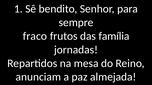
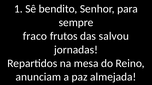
família: família -> salvou
